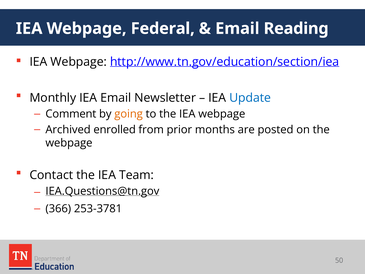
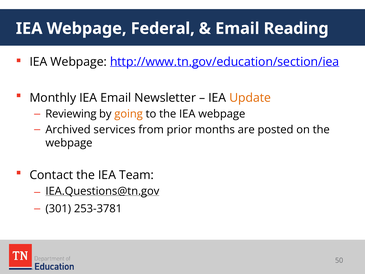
Update colour: blue -> orange
Comment: Comment -> Reviewing
enrolled: enrolled -> services
366: 366 -> 301
